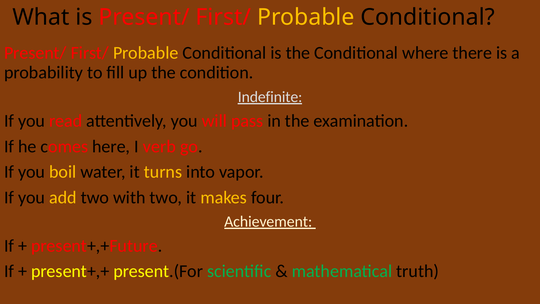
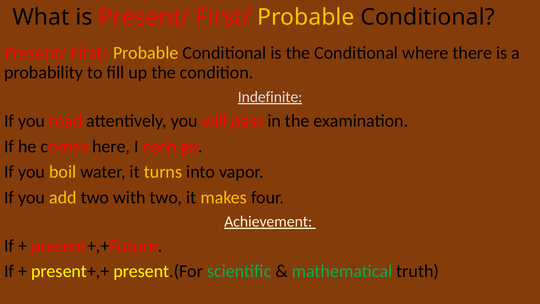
verb: verb -> each
